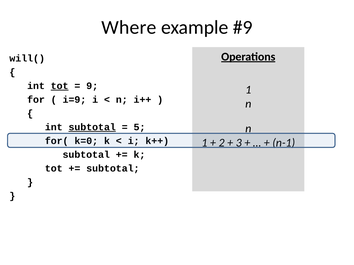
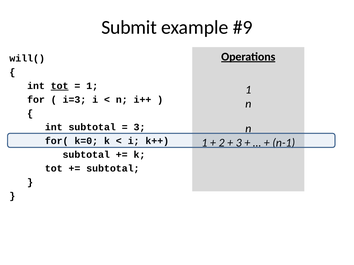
Where: Where -> Submit
9 at (92, 86): 9 -> 1
i=9: i=9 -> i=3
subtotal at (92, 127) underline: present -> none
5 at (140, 127): 5 -> 3
